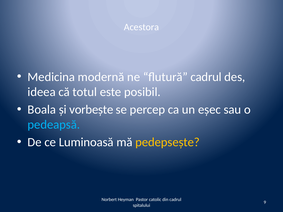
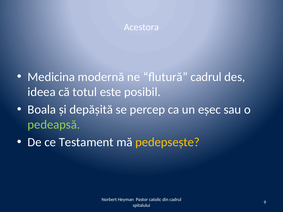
vorbește: vorbește -> depășită
pedeapsă colour: light blue -> light green
Luminoasă: Luminoasă -> Testament
